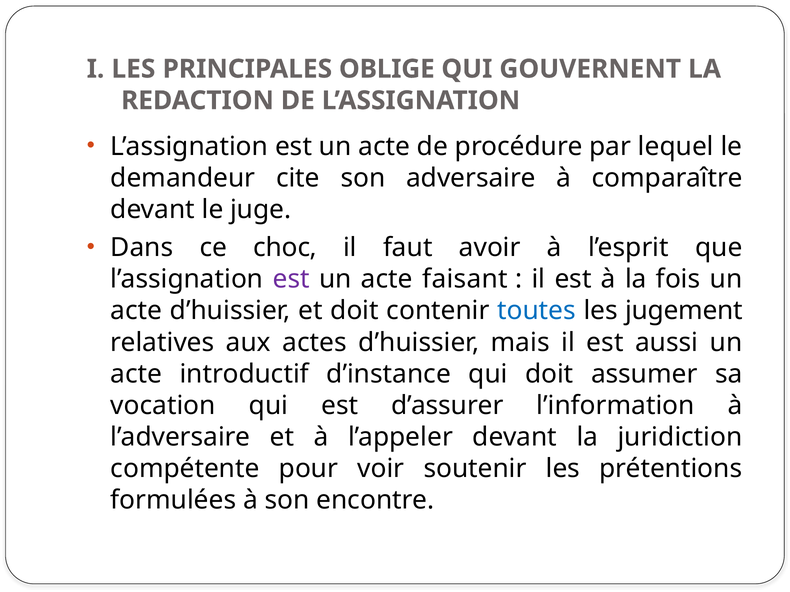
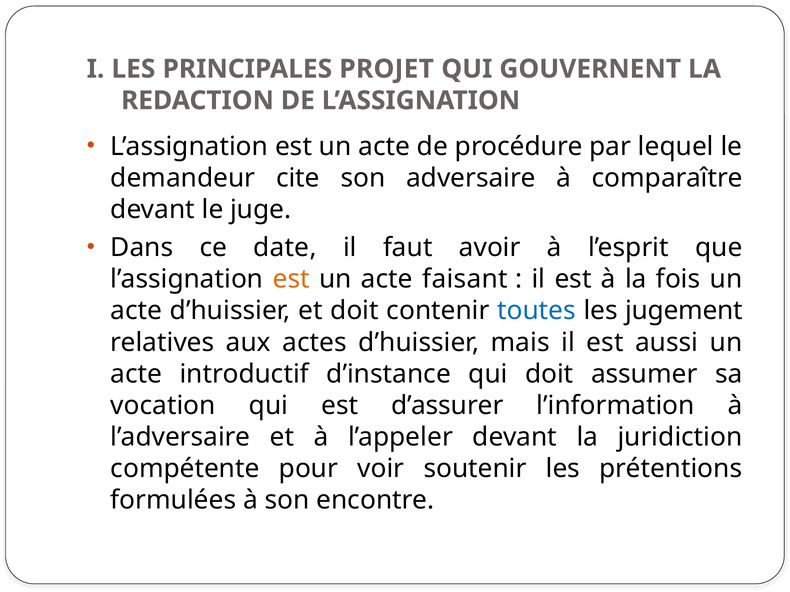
OBLIGE: OBLIGE -> PROJET
choc: choc -> date
est at (291, 279) colour: purple -> orange
